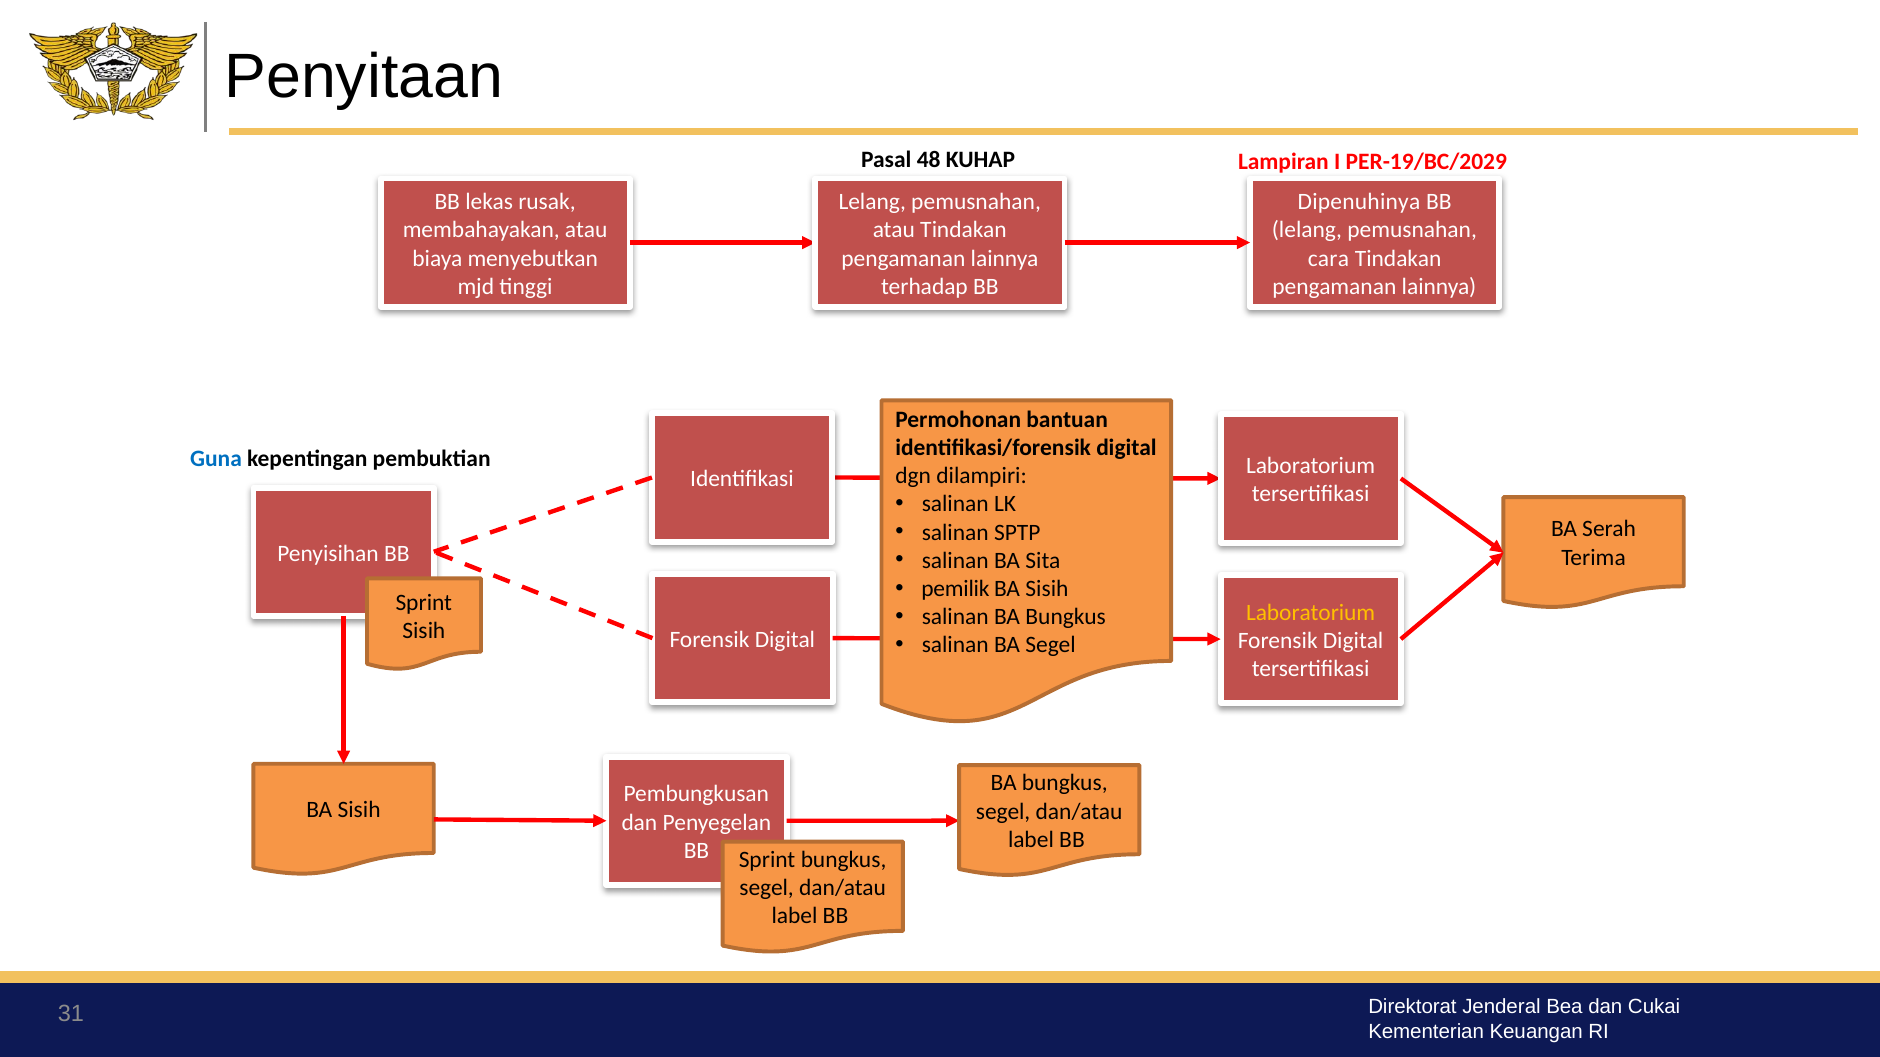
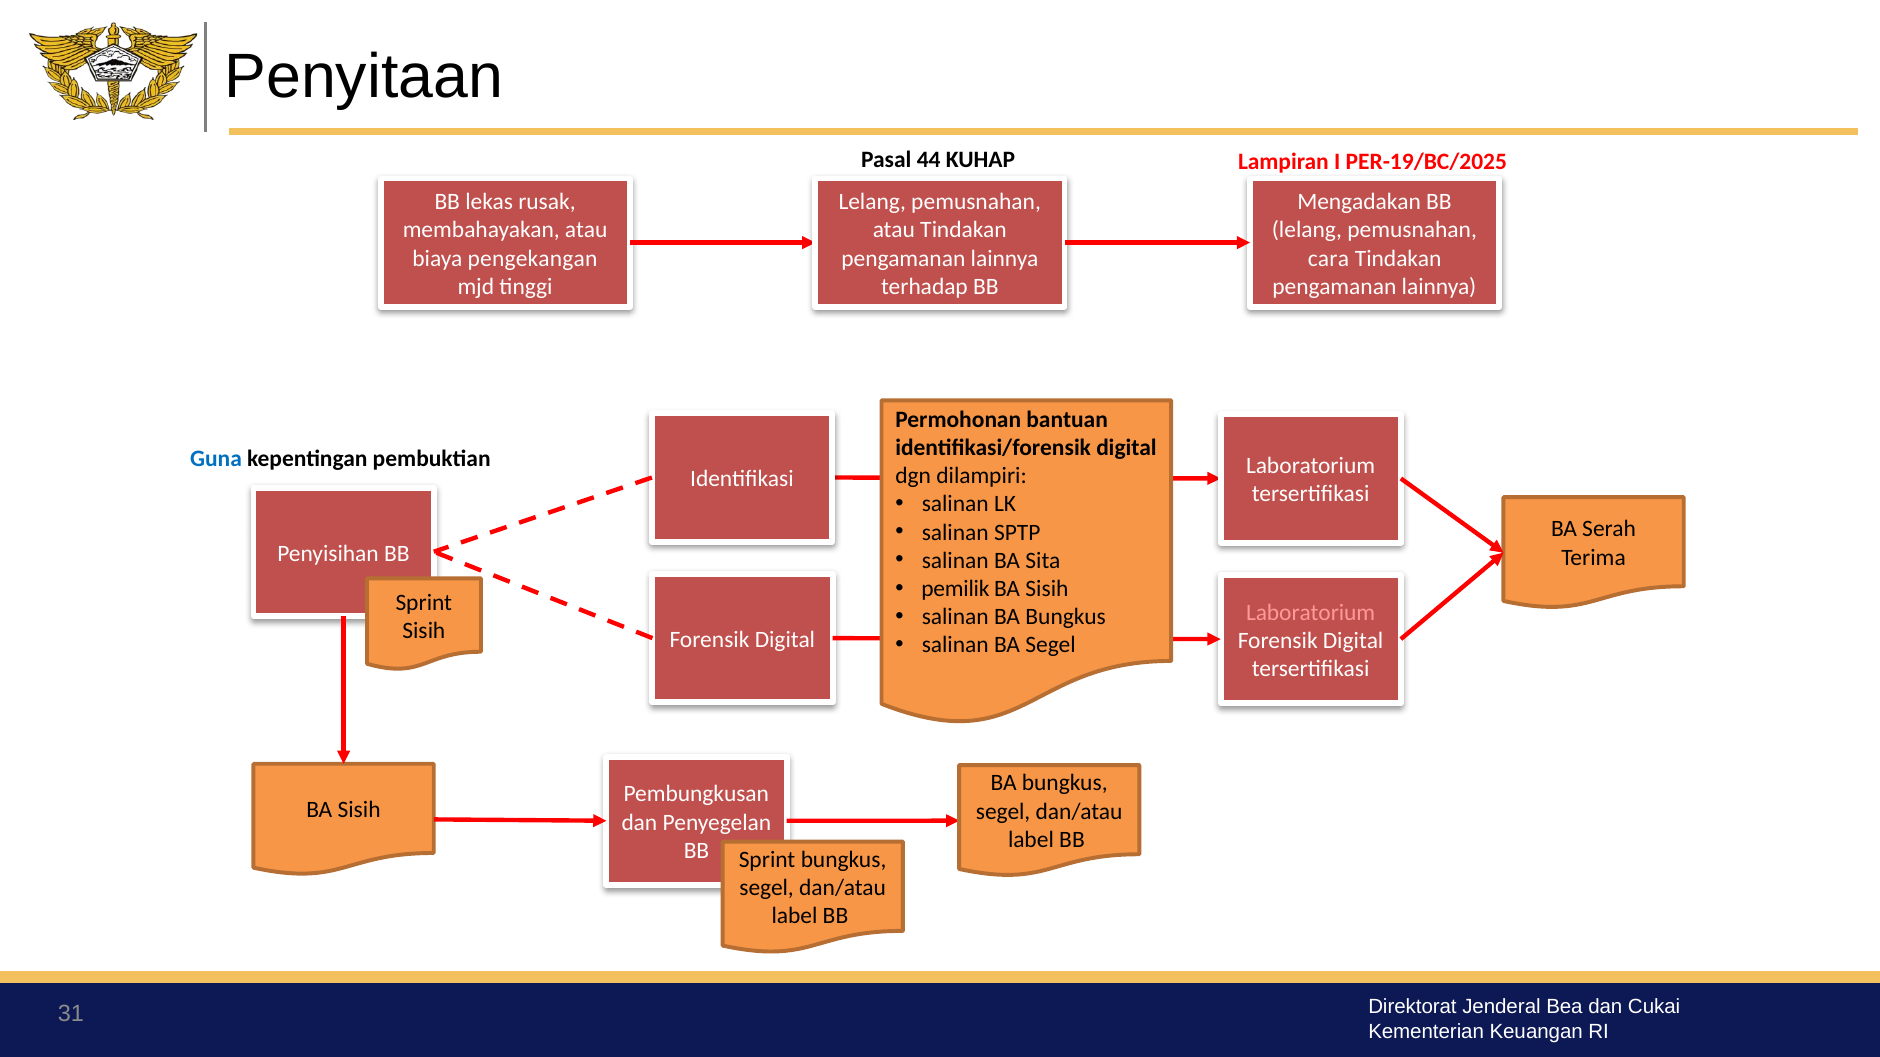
48: 48 -> 44
PER-19/BC/2029: PER-19/BC/2029 -> PER-19/BC/2025
Dipenuhinya: Dipenuhinya -> Mengadakan
menyebutkan: menyebutkan -> pengekangan
Laboratorium at (1311, 613) colour: yellow -> pink
